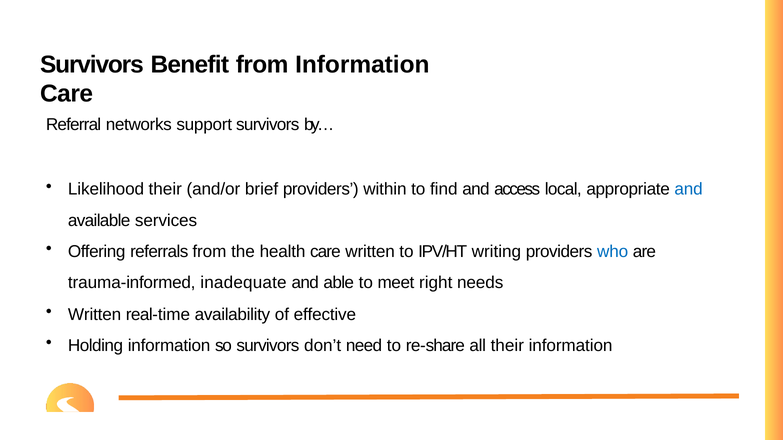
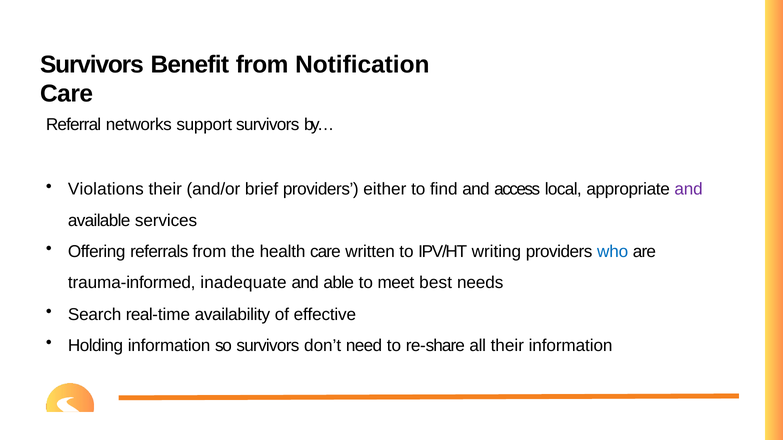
from Information: Information -> Notification
Likelihood: Likelihood -> Violations
within: within -> either
and at (689, 190) colour: blue -> purple
right: right -> best
Written at (95, 315): Written -> Search
